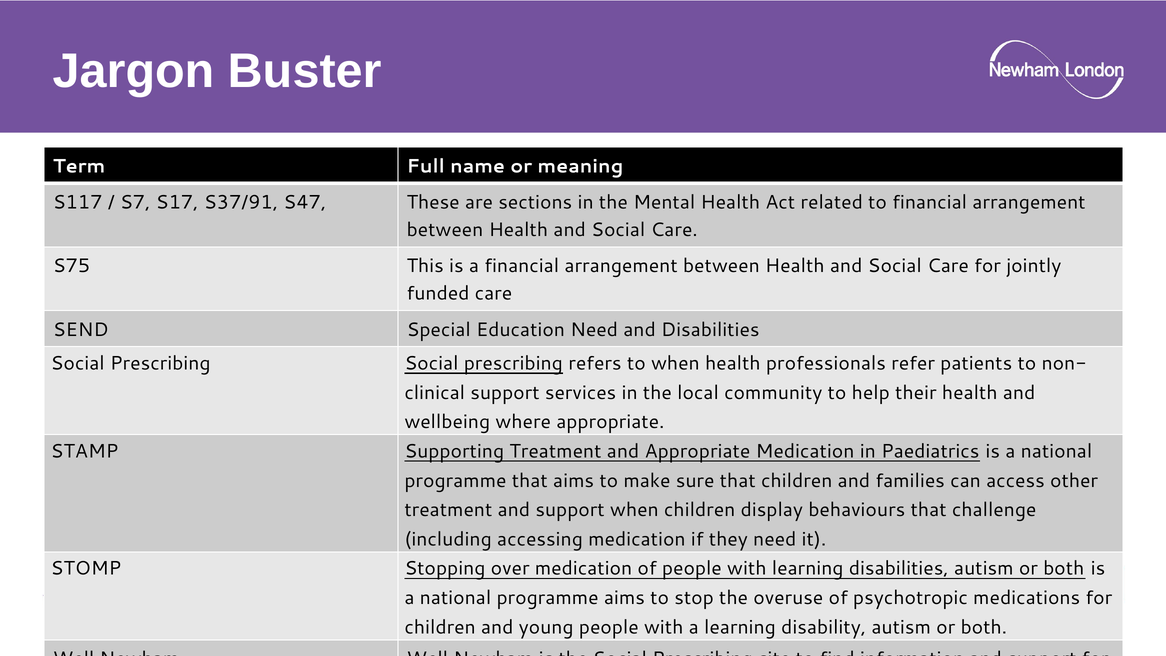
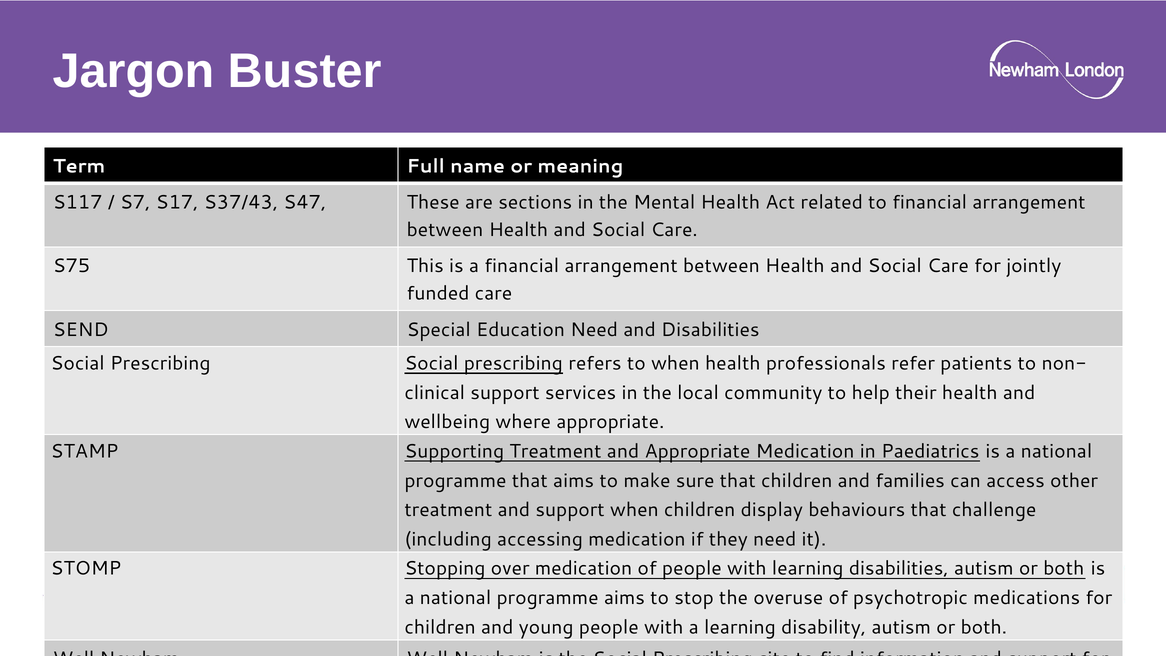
S37/91: S37/91 -> S37/43
